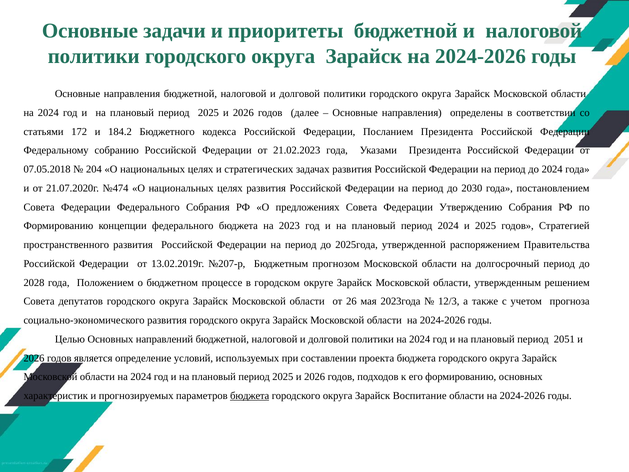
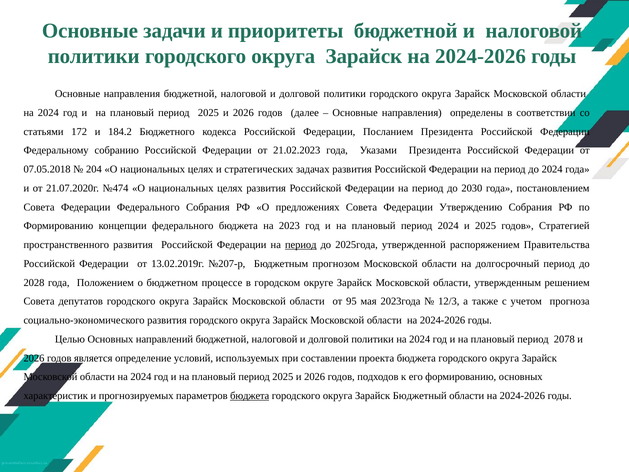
период at (301, 245) underline: none -> present
26: 26 -> 95
2051: 2051 -> 2078
Воспитание: Воспитание -> Бюджетный
